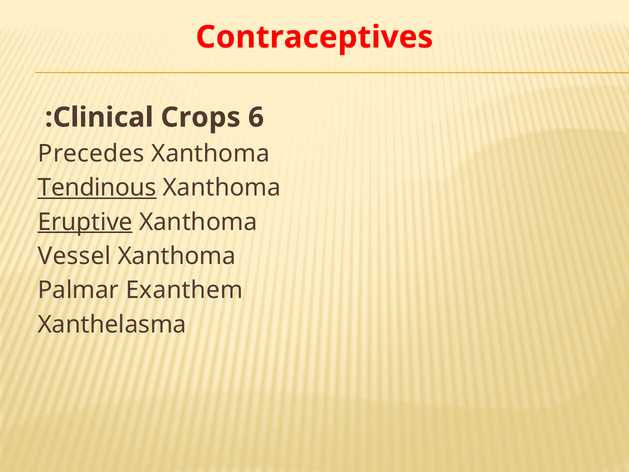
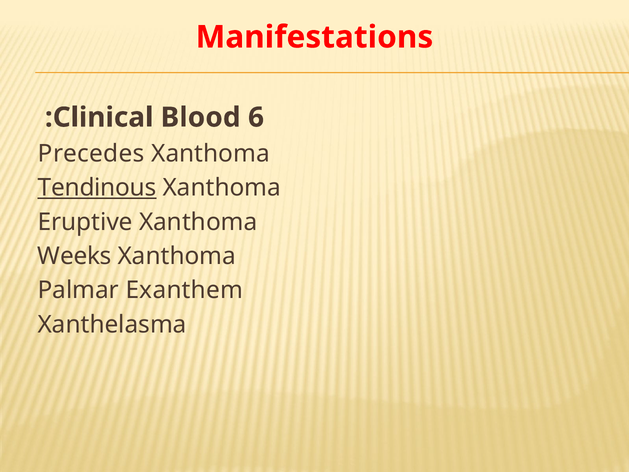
Contraceptives: Contraceptives -> Manifestations
Crops: Crops -> Blood
Eruptive underline: present -> none
Vessel: Vessel -> Weeks
